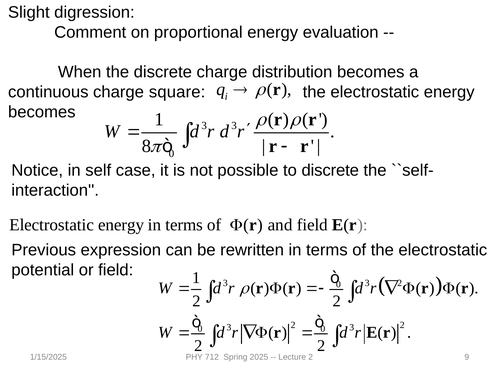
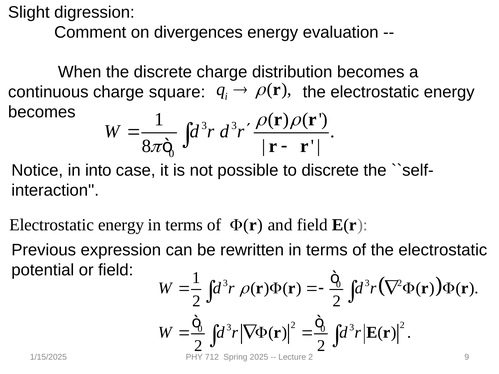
proportional: proportional -> divergences
self: self -> into
